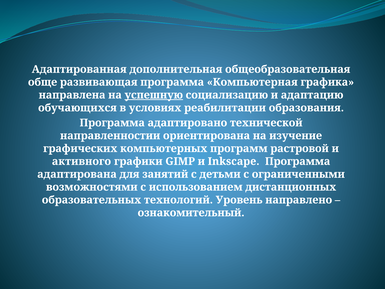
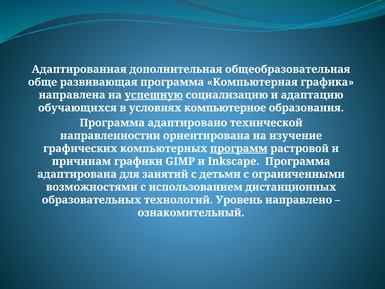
реабилитации: реабилитации -> компьютерное
программ underline: none -> present
активного: активного -> причинам
